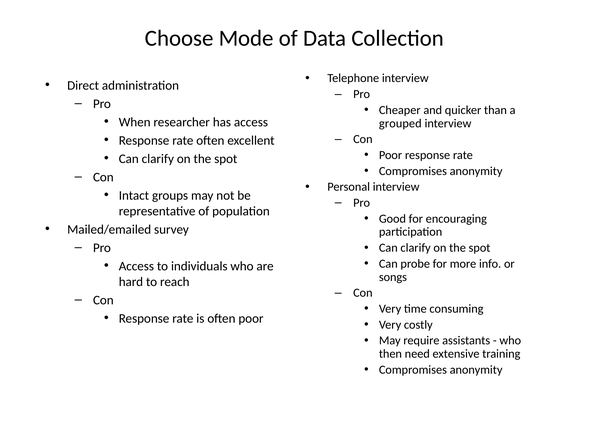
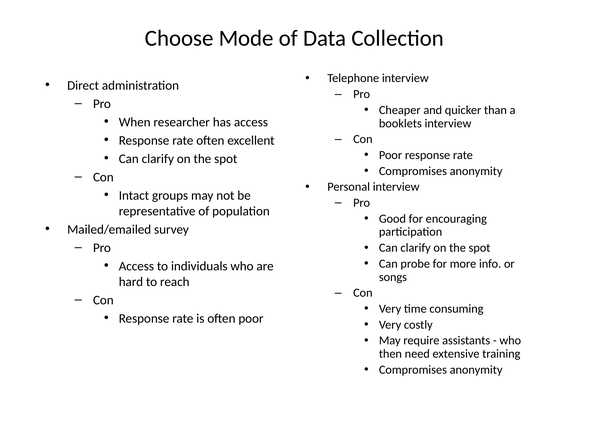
grouped: grouped -> booklets
